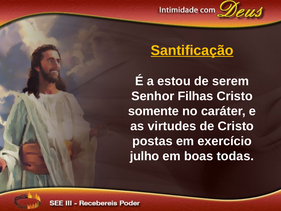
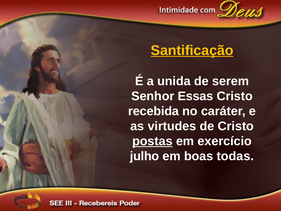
estou: estou -> unida
Filhas: Filhas -> Essas
somente: somente -> recebida
postas underline: none -> present
